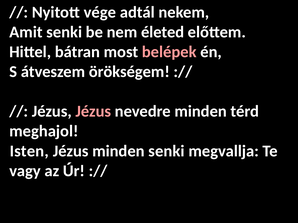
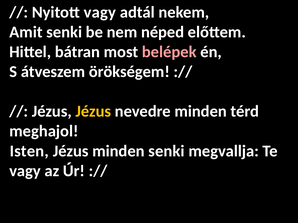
Nyitott vége: vége -> vagy
életed: életed -> néped
Jézus at (93, 112) colour: pink -> yellow
